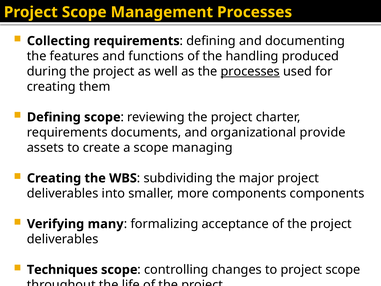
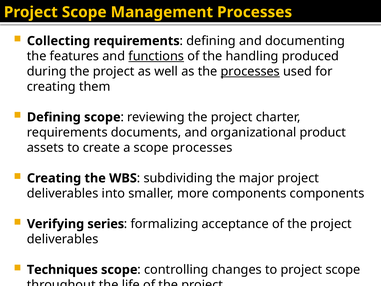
functions underline: none -> present
provide: provide -> product
scope managing: managing -> processes
many: many -> series
